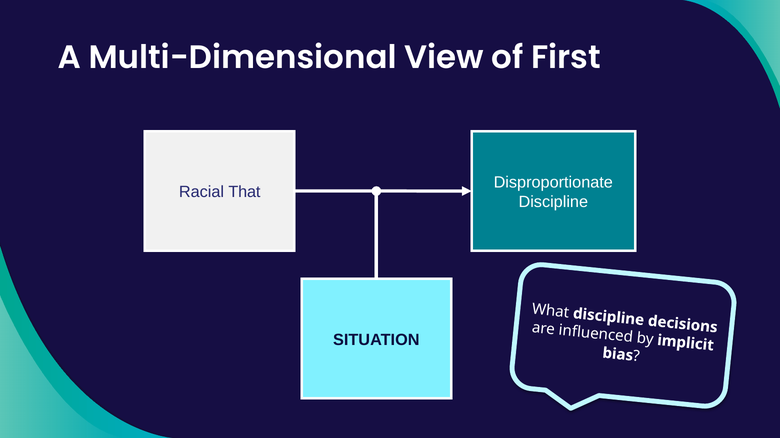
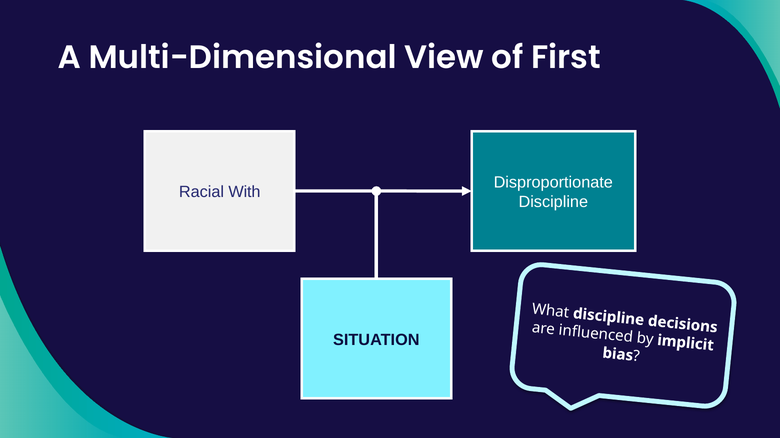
That: That -> With
